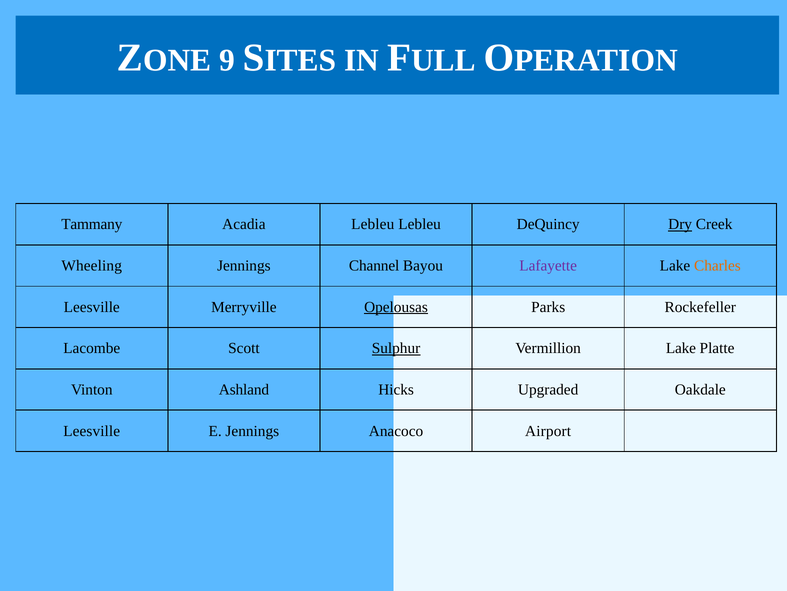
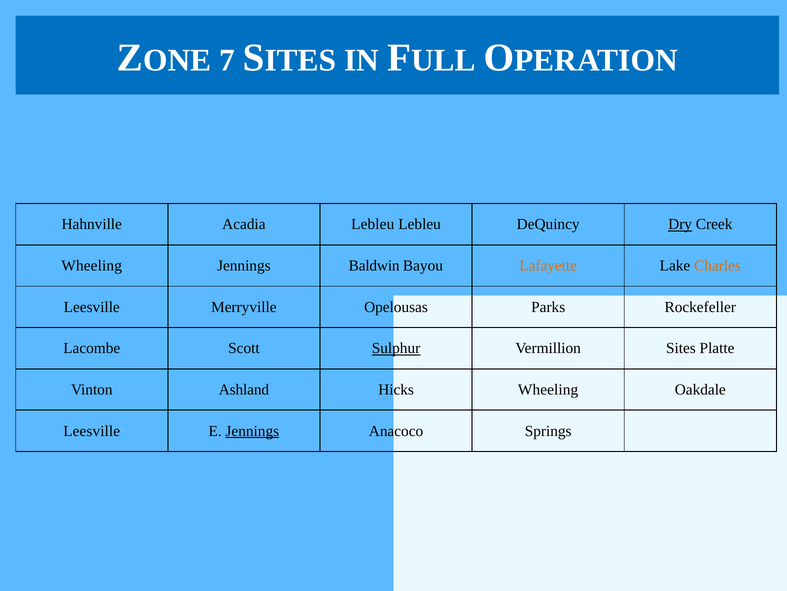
9: 9 -> 7
Tammany: Tammany -> Hahnville
Channel: Channel -> Baldwin
Lafayette colour: purple -> orange
Opelousas underline: present -> none
Vermillion Lake: Lake -> Sites
Hicks Upgraded: Upgraded -> Wheeling
Jennings at (252, 430) underline: none -> present
Airport: Airport -> Springs
